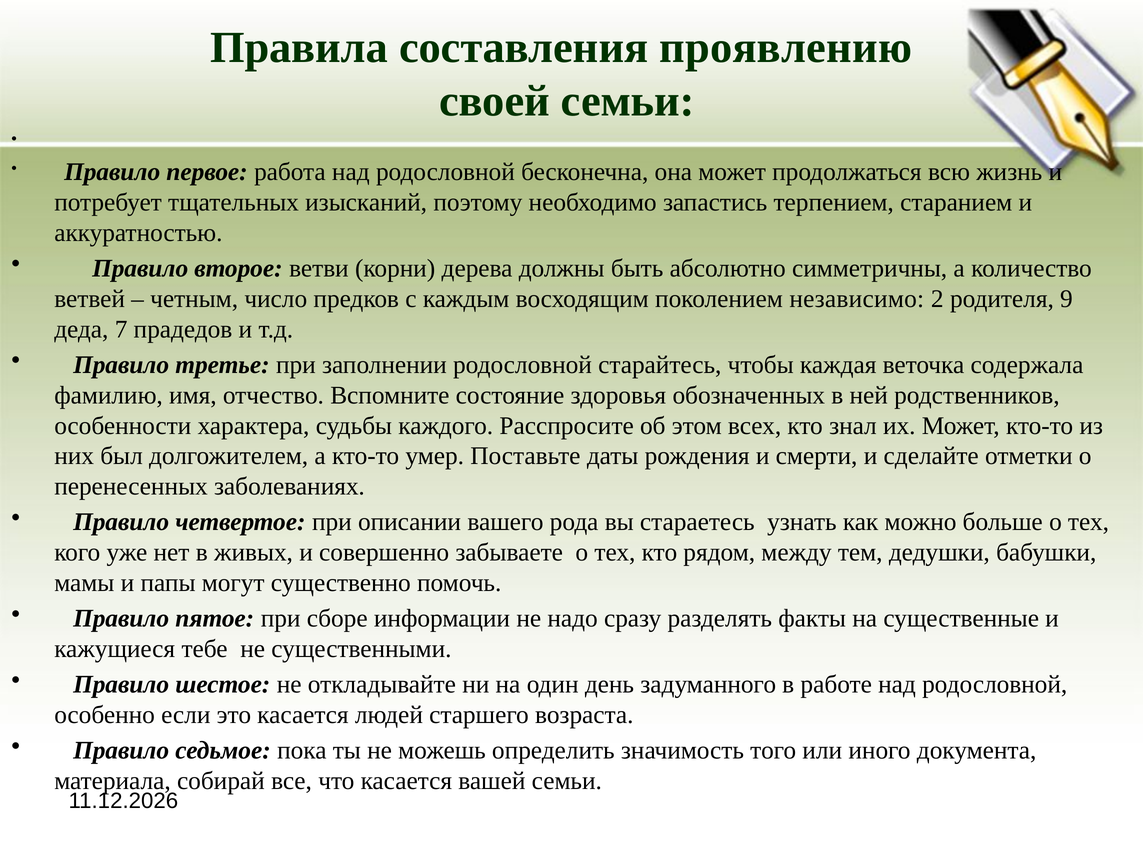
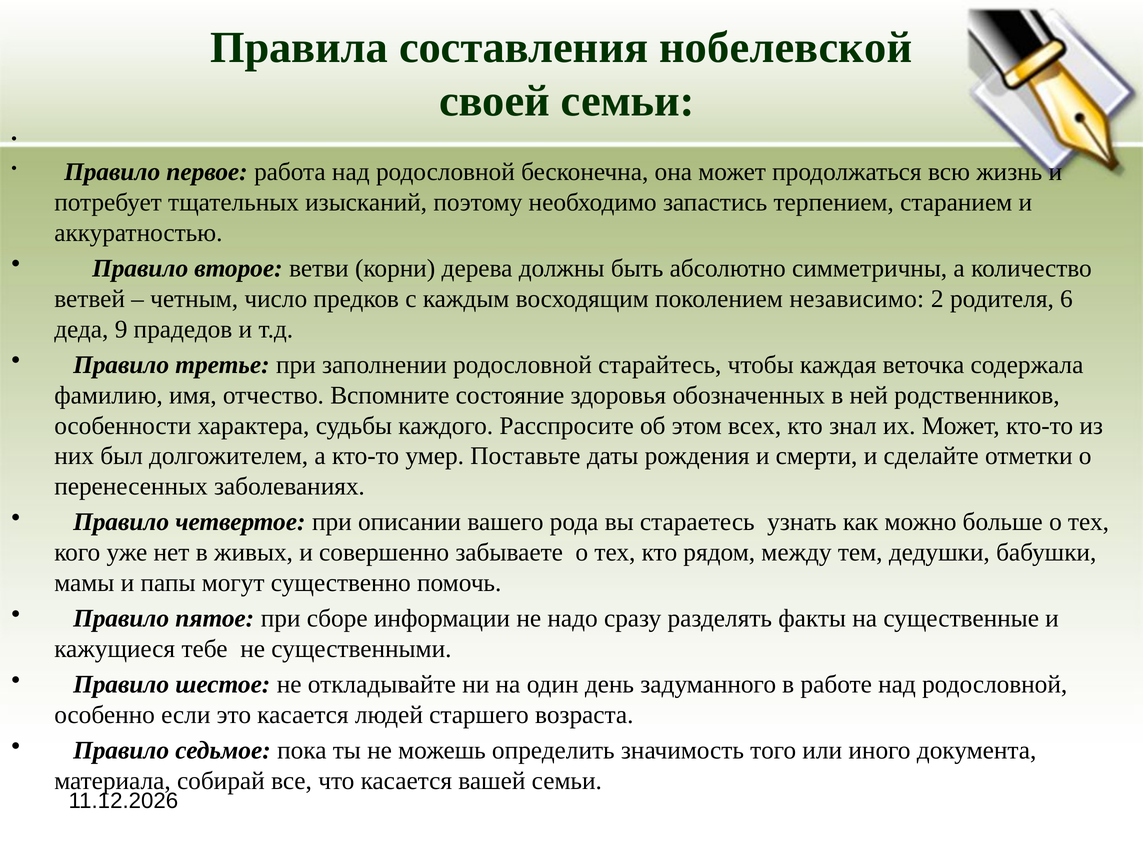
проявлению: проявлению -> нобелевской
9: 9 -> 6
7: 7 -> 9
